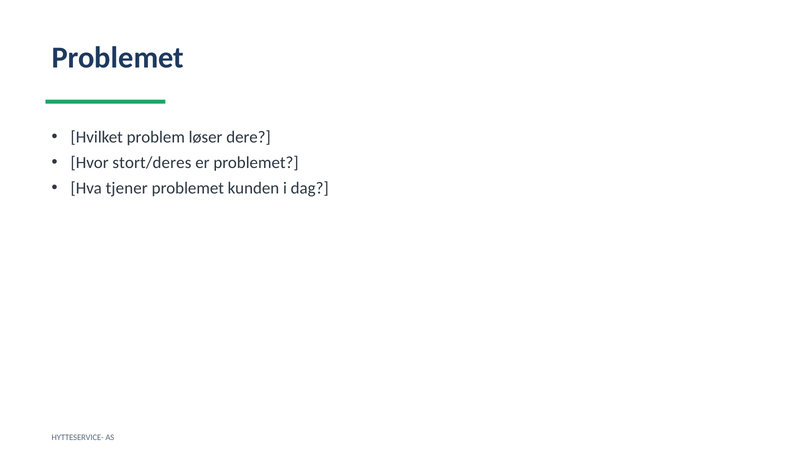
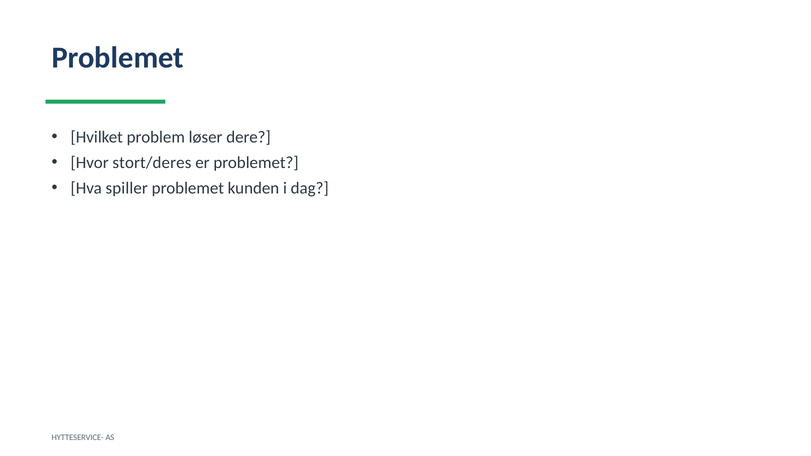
tjener: tjener -> spiller
